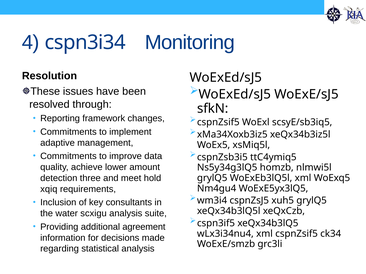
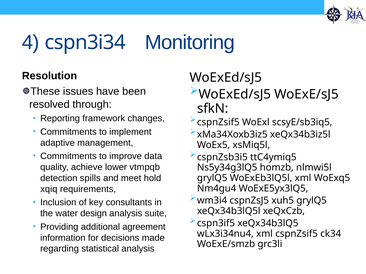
amount: amount -> vtmpqb
three: three -> spills
scxigu: scxigu -> design
